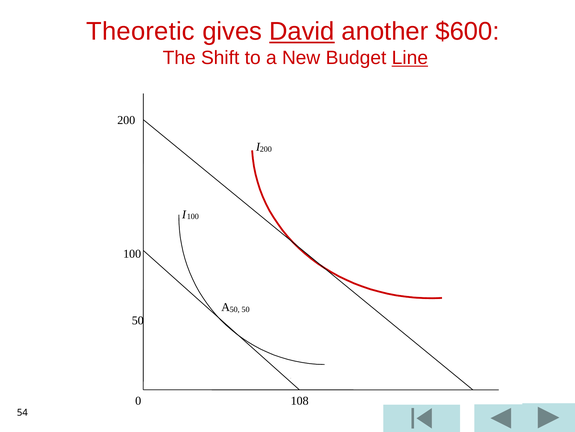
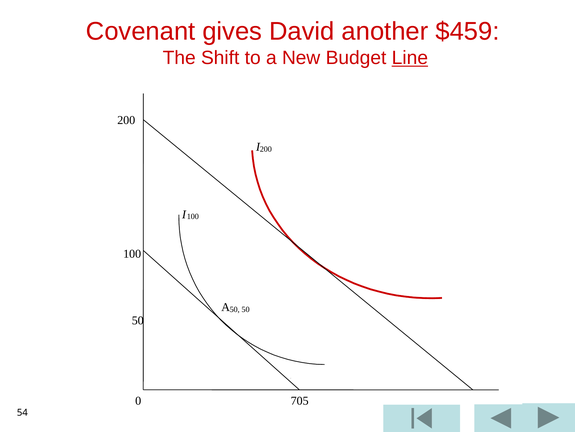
Theoretic: Theoretic -> Covenant
David underline: present -> none
$600: $600 -> $459
108: 108 -> 705
